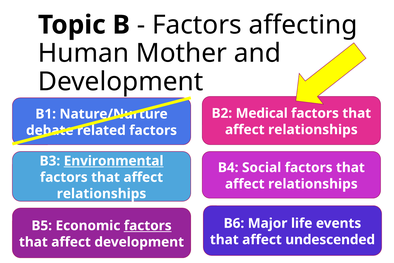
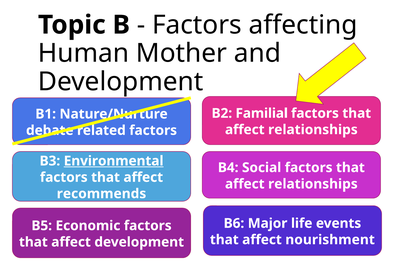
Medical: Medical -> Familial
relationships at (101, 193): relationships -> recommends
factors at (148, 225) underline: present -> none
undescended: undescended -> nourishment
